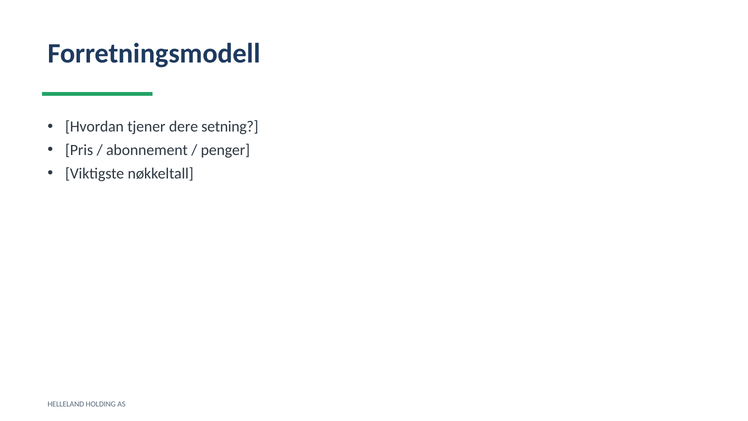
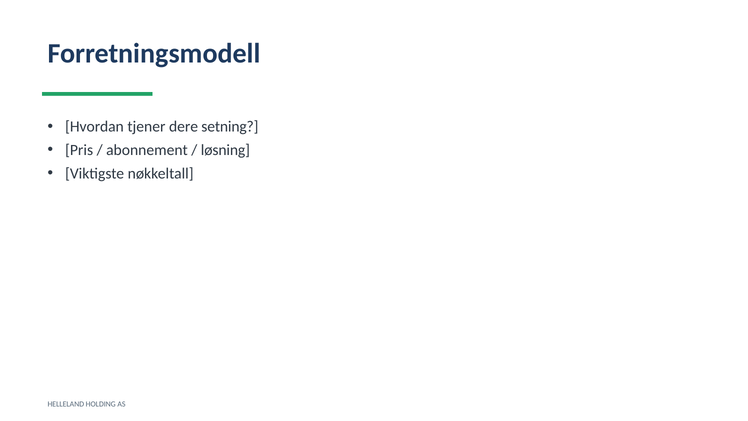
penger: penger -> løsning
